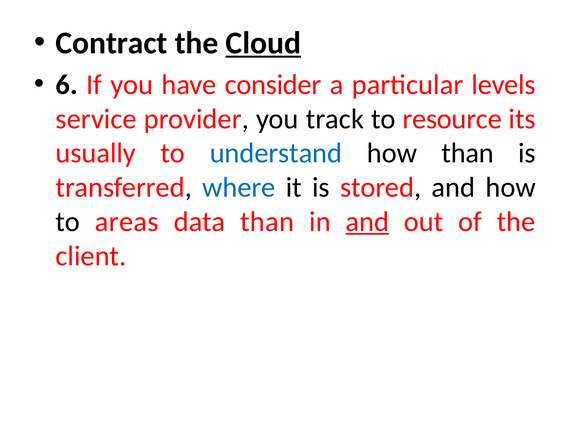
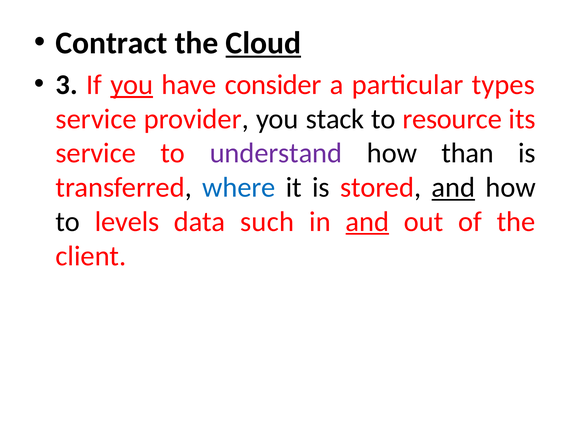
6: 6 -> 3
you at (132, 85) underline: none -> present
levels: levels -> types
track: track -> stack
usually at (96, 153): usually -> service
understand colour: blue -> purple
and at (453, 187) underline: none -> present
areas: areas -> levels
data than: than -> such
